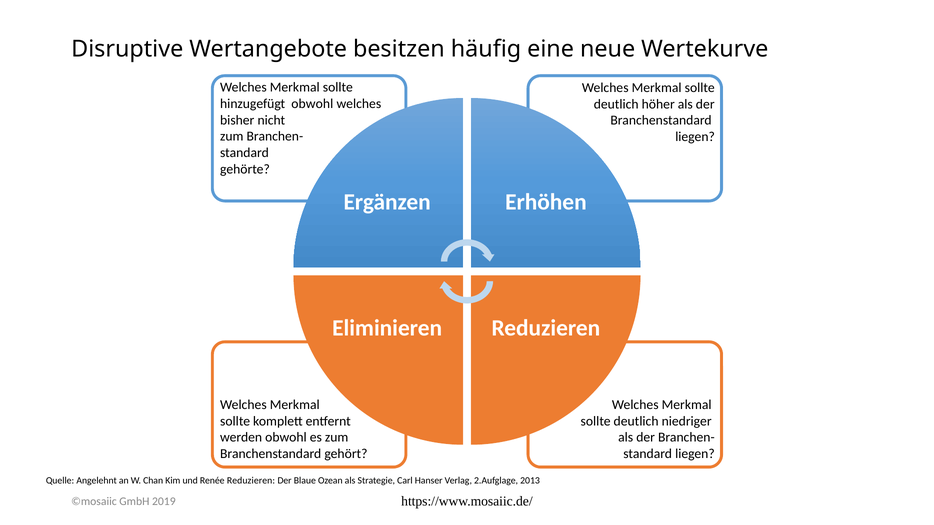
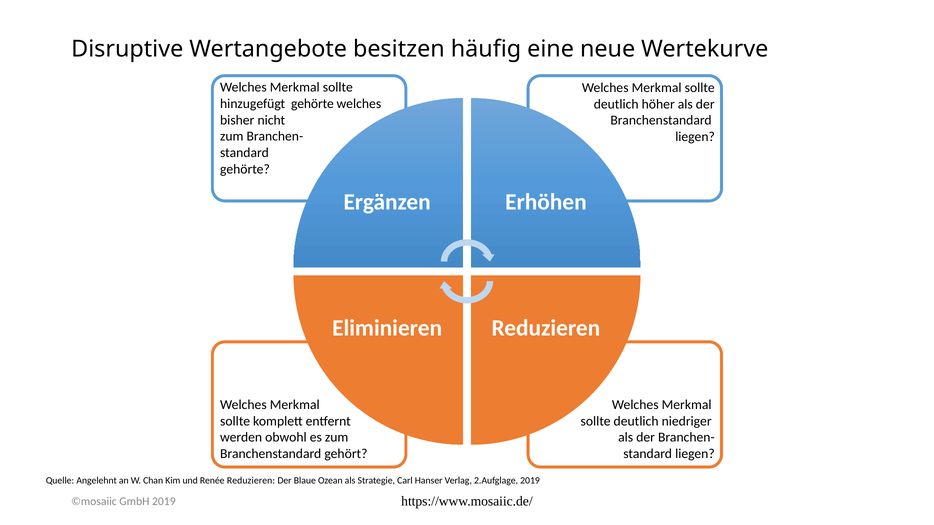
hinzugefügt obwohl: obwohl -> gehörte
2.Aufglage 2013: 2013 -> 2019
